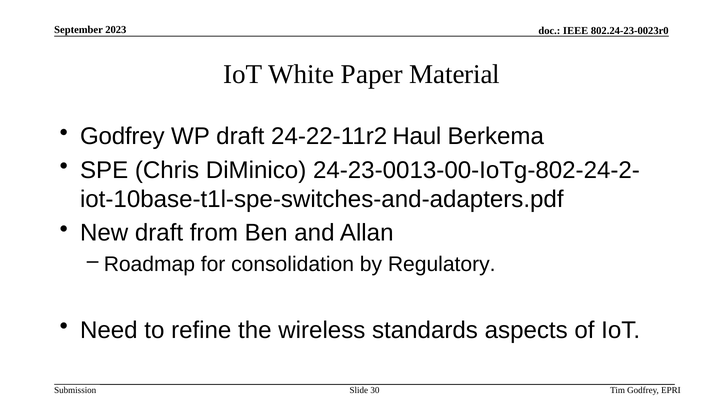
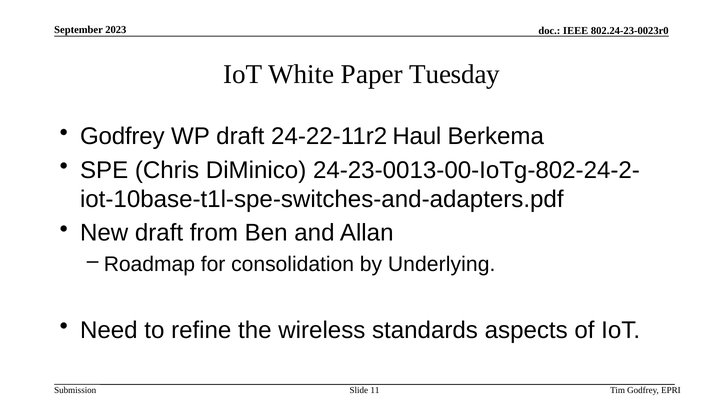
Material: Material -> Tuesday
Regulatory: Regulatory -> Underlying
30: 30 -> 11
